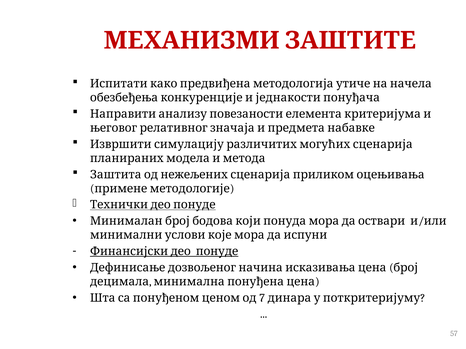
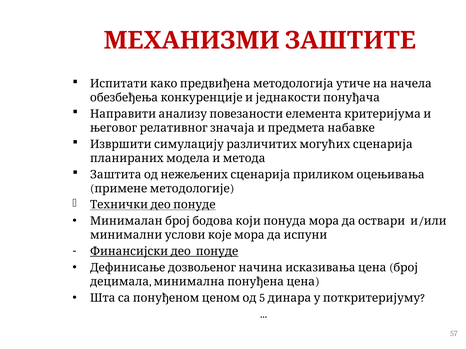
7: 7 -> 5
